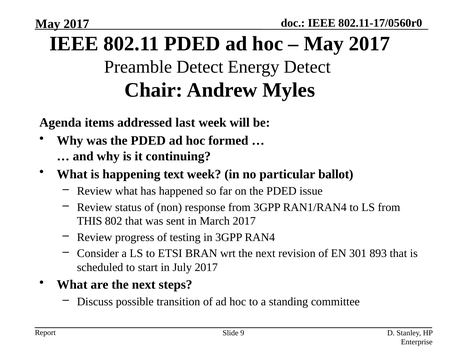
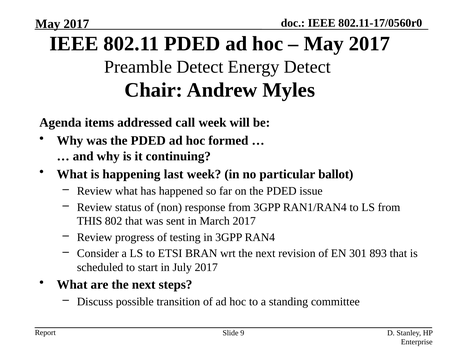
last: last -> call
text: text -> last
